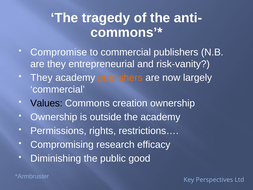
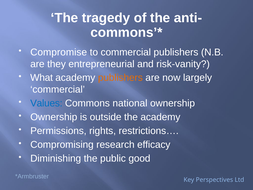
They at (41, 78): They -> What
Values colour: black -> blue
creation: creation -> national
